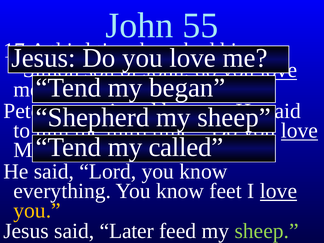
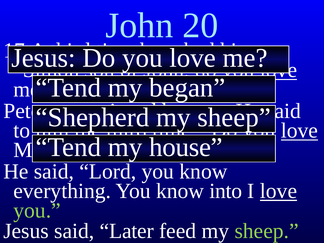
55: 55 -> 20
called: called -> house
feet: feet -> into
you at (37, 210) colour: yellow -> light green
